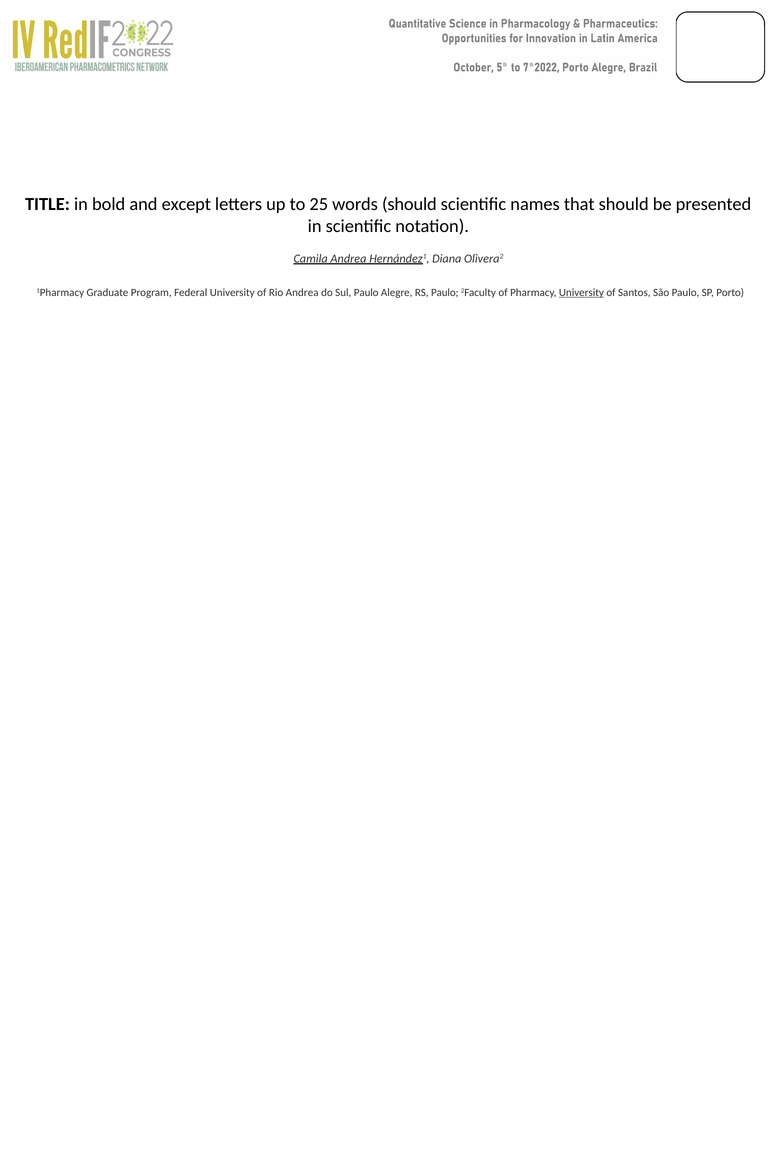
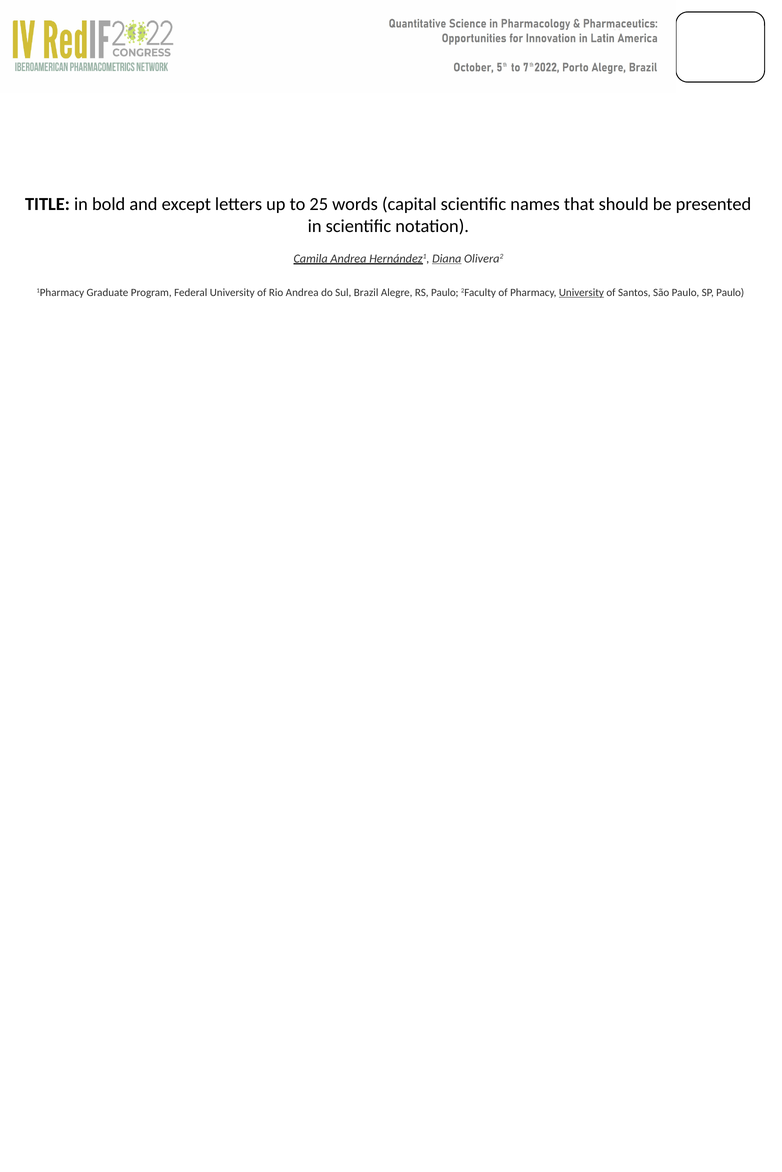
words should: should -> capital
Diana underline: none -> present
Sul Paulo: Paulo -> Brazil
SP Porto: Porto -> Paulo
